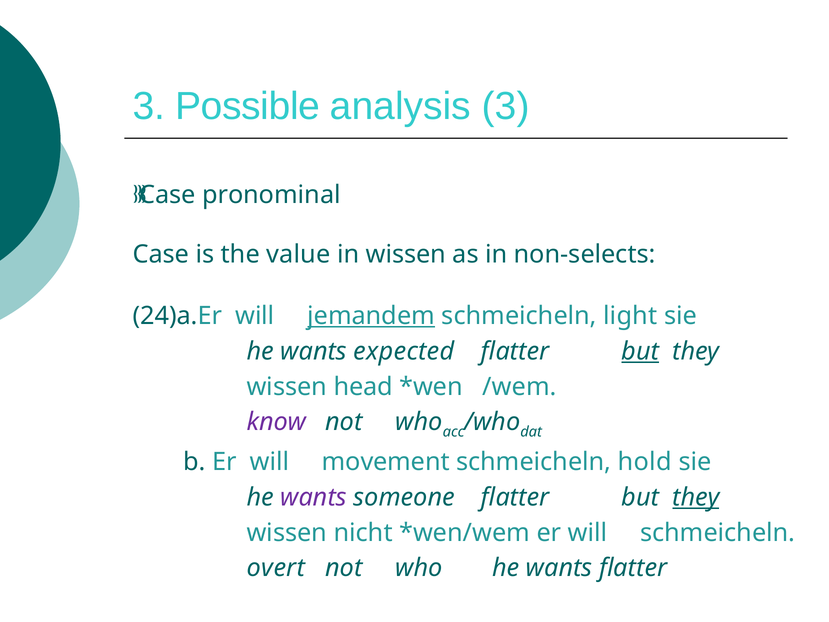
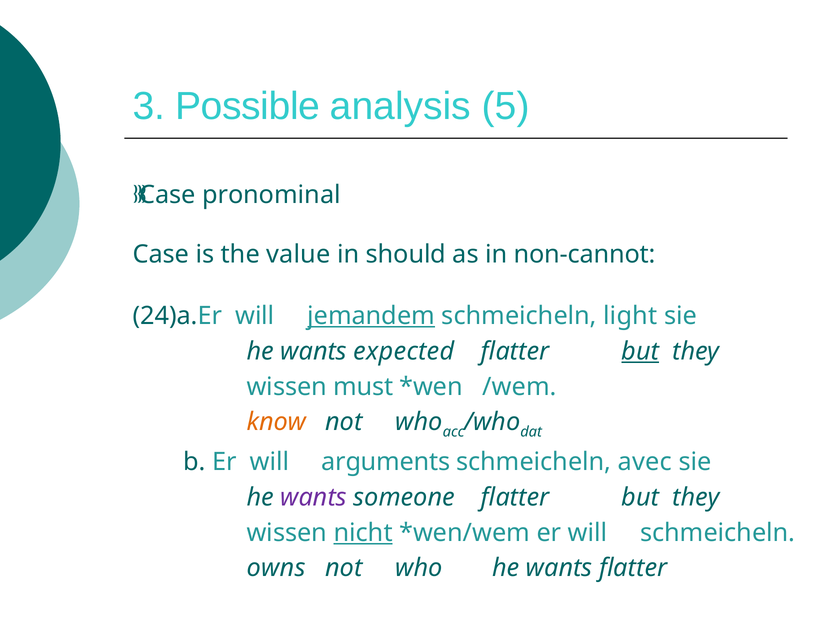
analysis 3: 3 -> 5
in wissen: wissen -> should
non-selects: non-selects -> non-cannot
head: head -> must
know colour: purple -> orange
movement: movement -> arguments
hold: hold -> avec
they at (696, 497) underline: present -> none
nicht underline: none -> present
overt: overt -> owns
